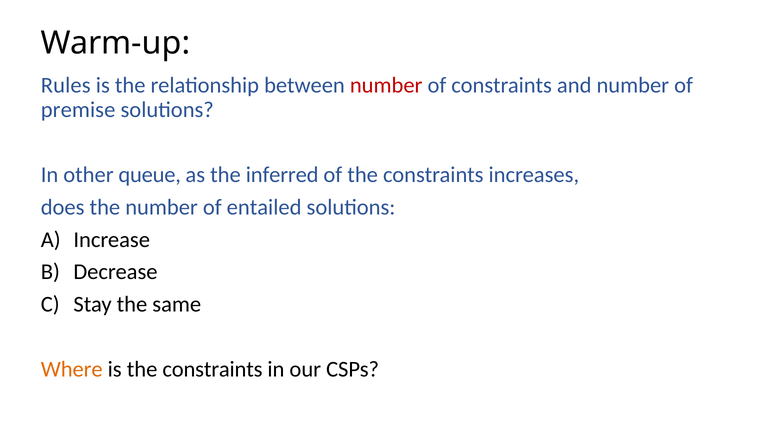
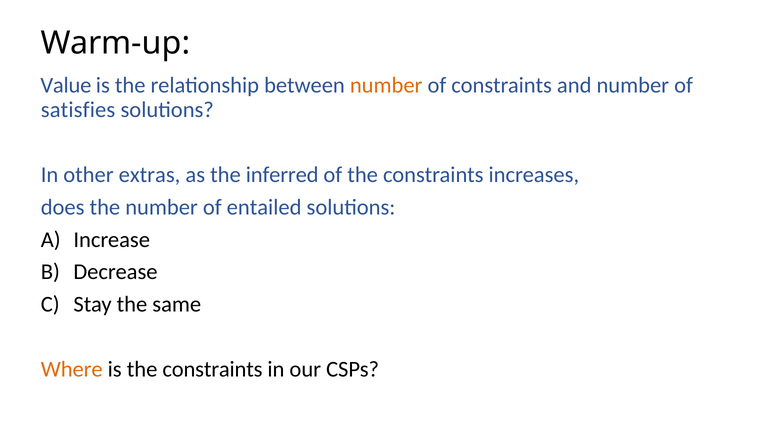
Rules: Rules -> Value
number at (386, 86) colour: red -> orange
premise: premise -> satisfies
queue: queue -> extras
